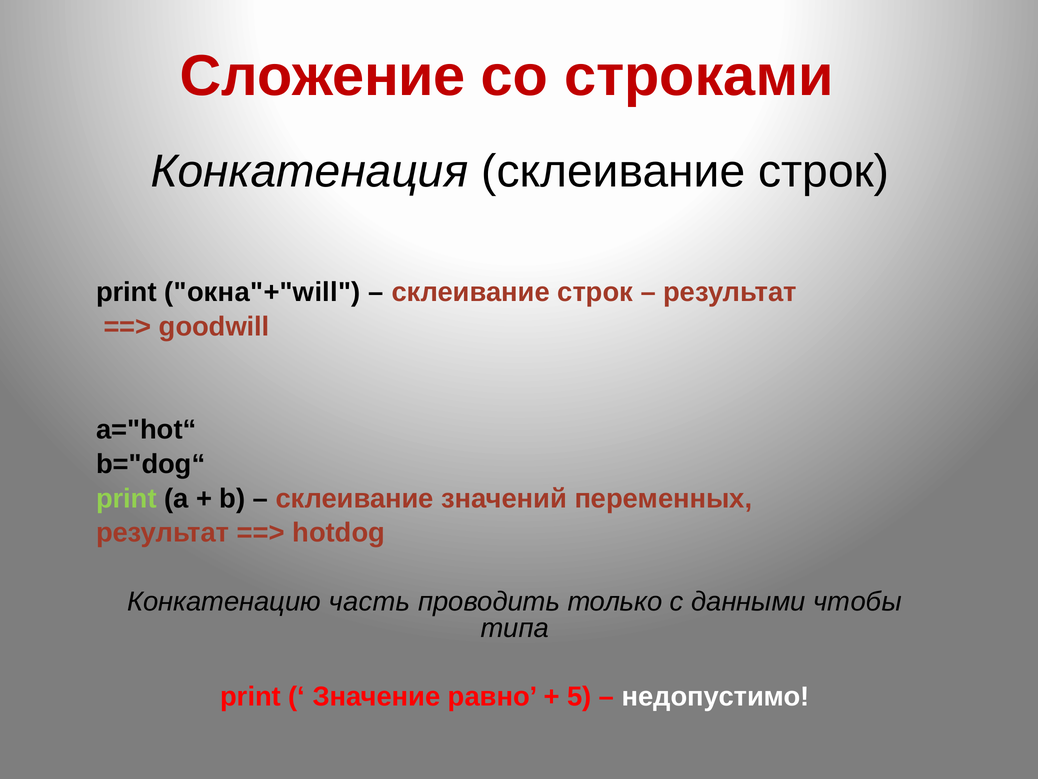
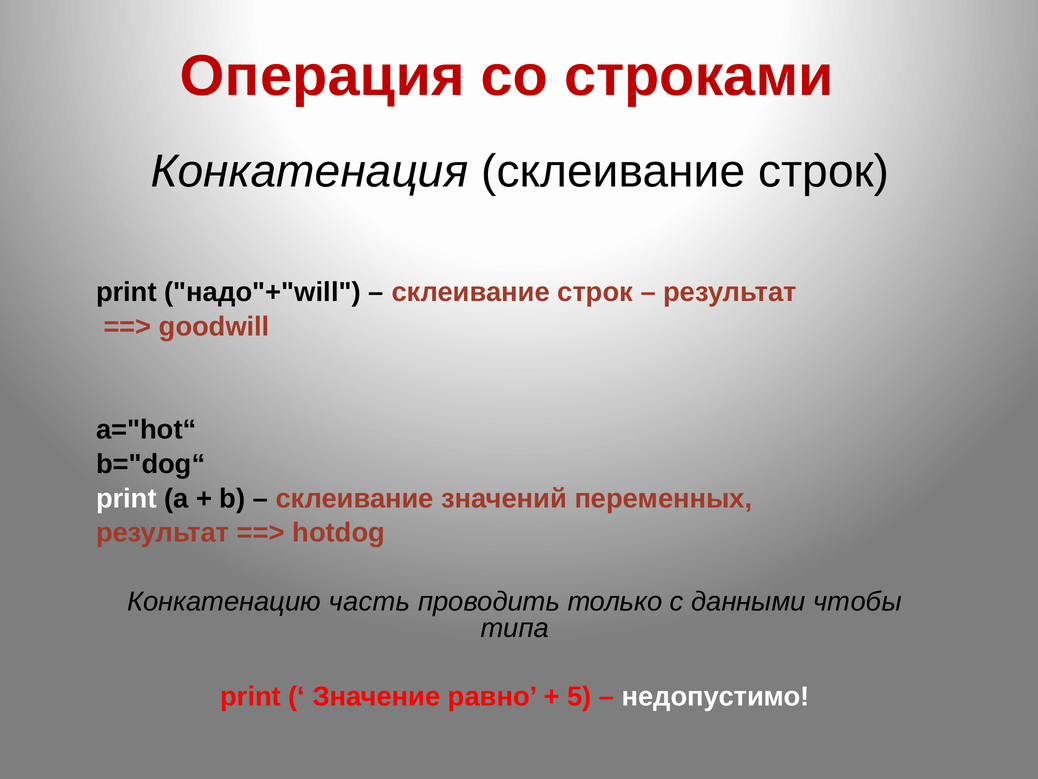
Сложение: Сложение -> Операция
окна"+"will: окна"+"will -> надо"+"will
print at (126, 498) colour: light green -> white
